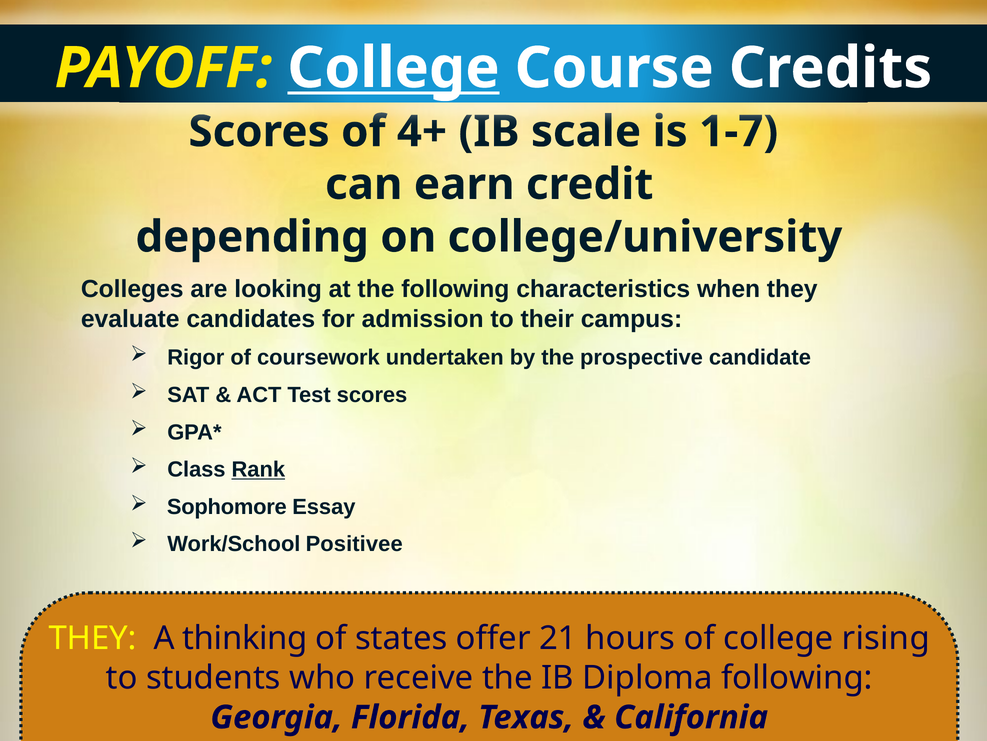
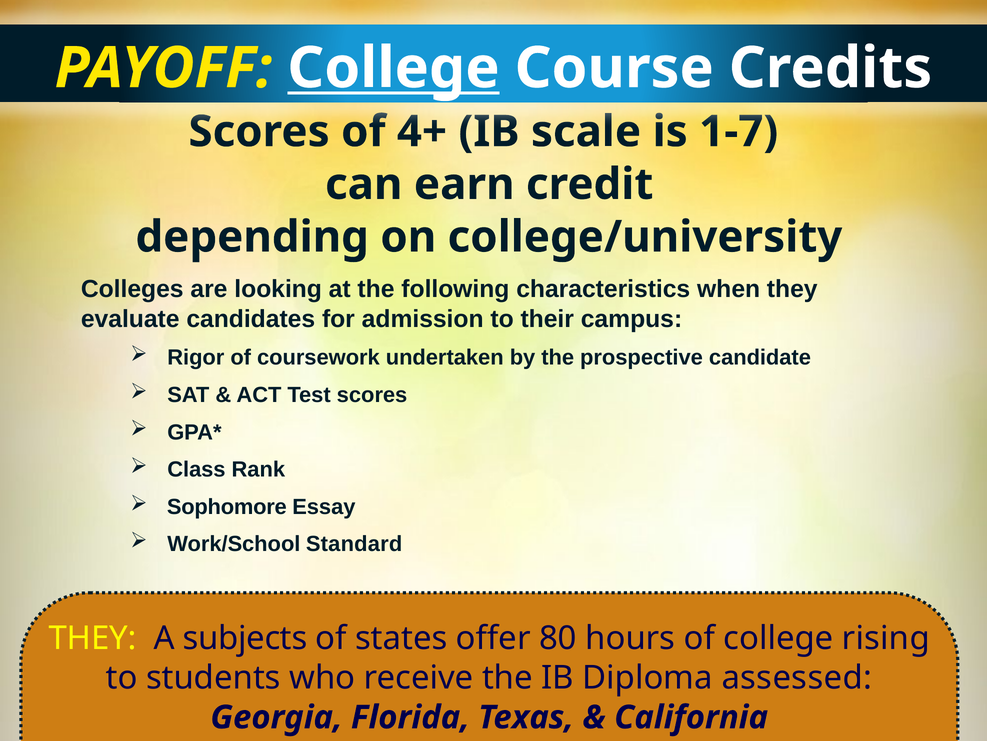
Rank underline: present -> none
Positivee: Positivee -> Standard
thinking: thinking -> subjects
21: 21 -> 80
Diploma following: following -> assessed
